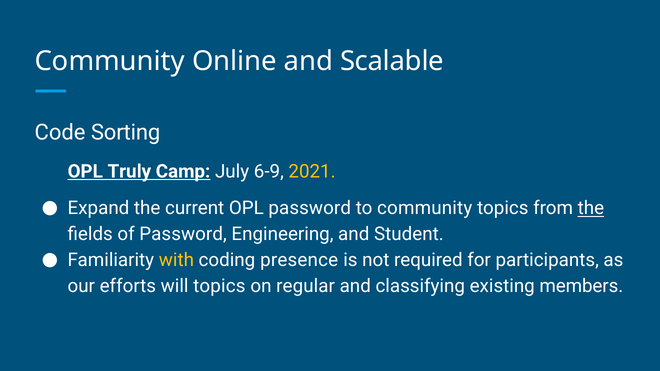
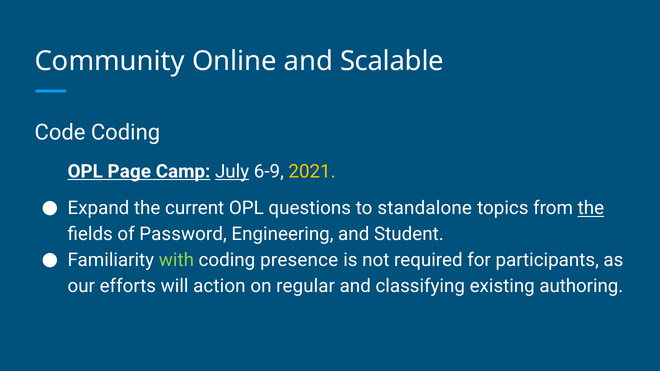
Code Sorting: Sorting -> Coding
Truly: Truly -> Page
July underline: none -> present
OPL password: password -> questions
to community: community -> standalone
with colour: yellow -> light green
will topics: topics -> action
members: members -> authoring
